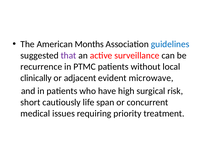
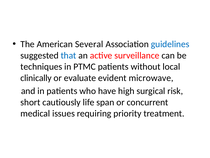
Months: Months -> Several
that colour: purple -> blue
recurrence: recurrence -> techniques
adjacent: adjacent -> evaluate
